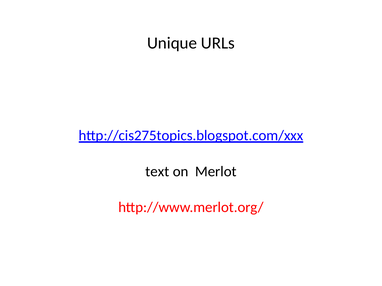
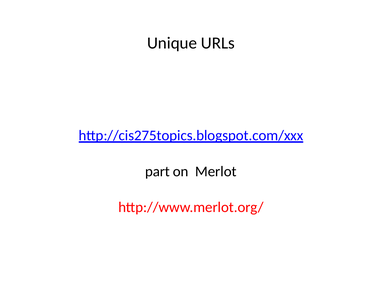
text: text -> part
